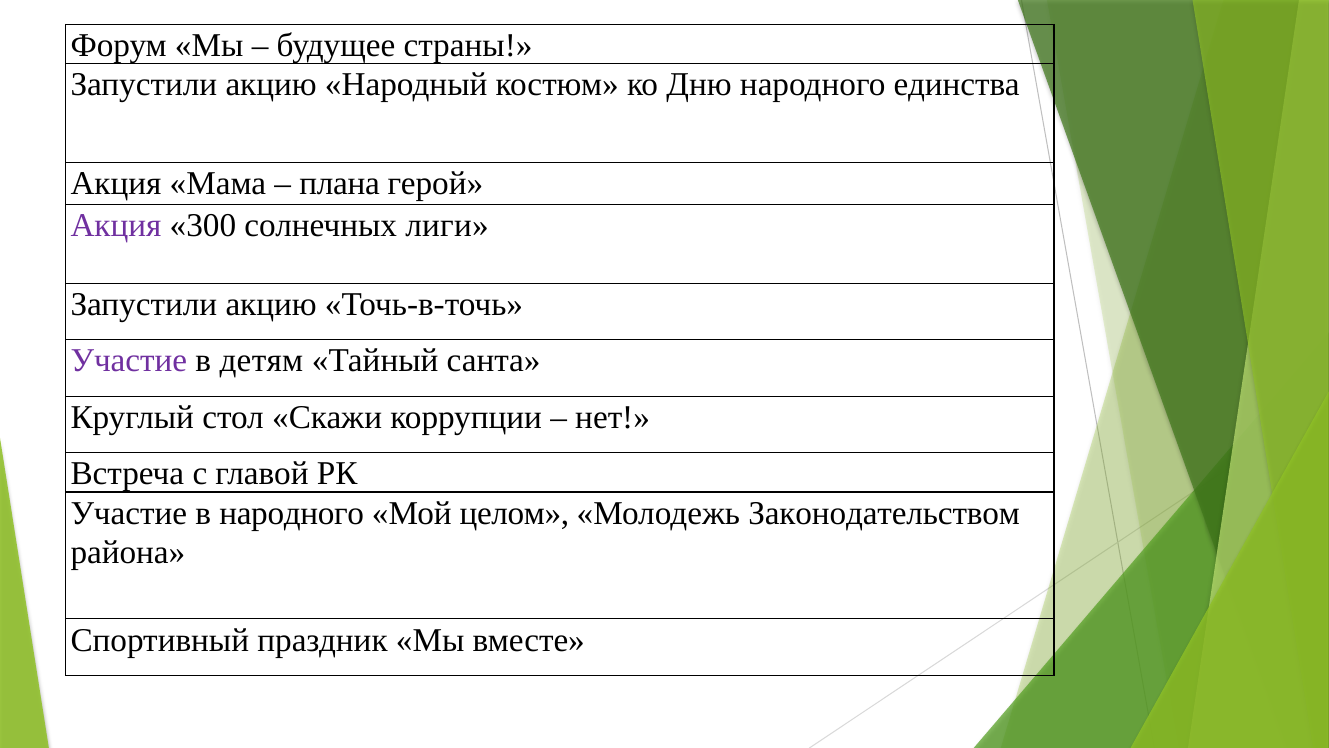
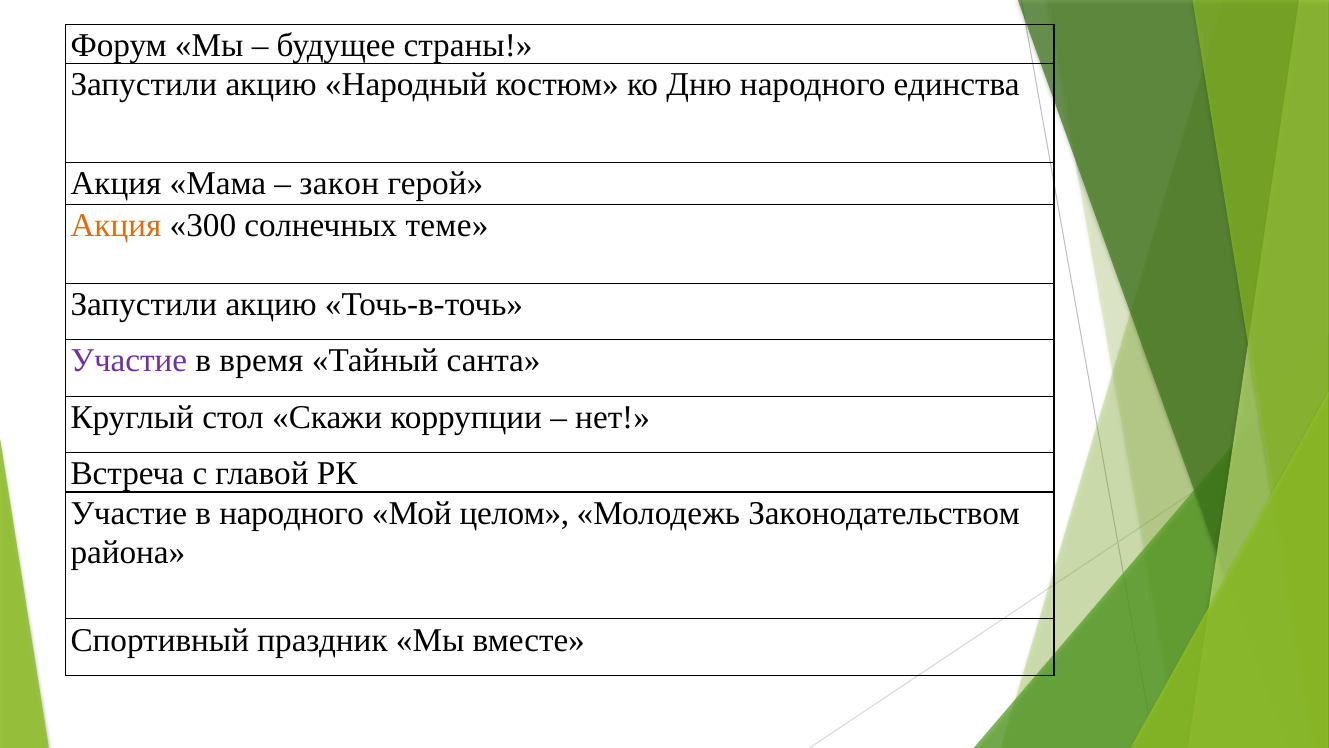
плана: плана -> закон
Акция at (116, 226) colour: purple -> orange
лиги: лиги -> теме
детям: детям -> время
